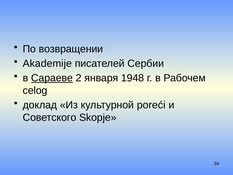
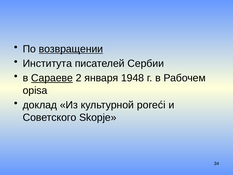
возвращении underline: none -> present
Akademije: Akademije -> Института
celog: celog -> opisa
